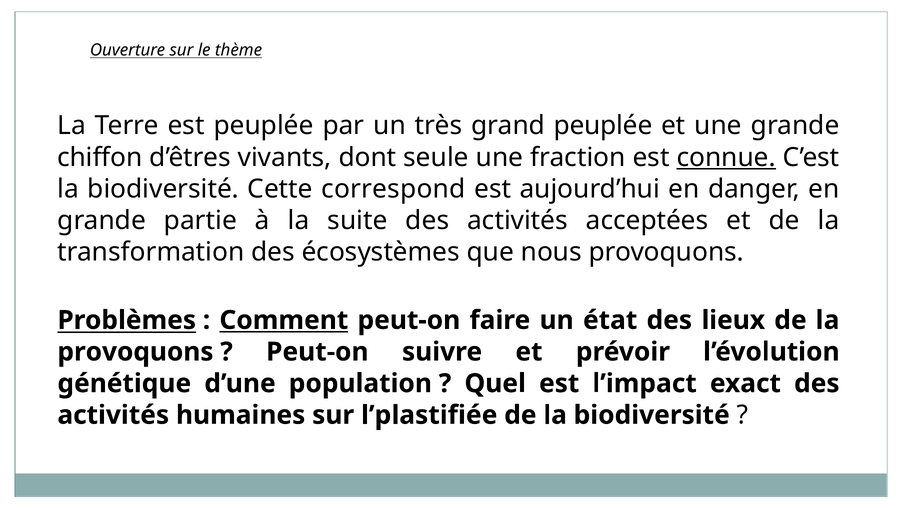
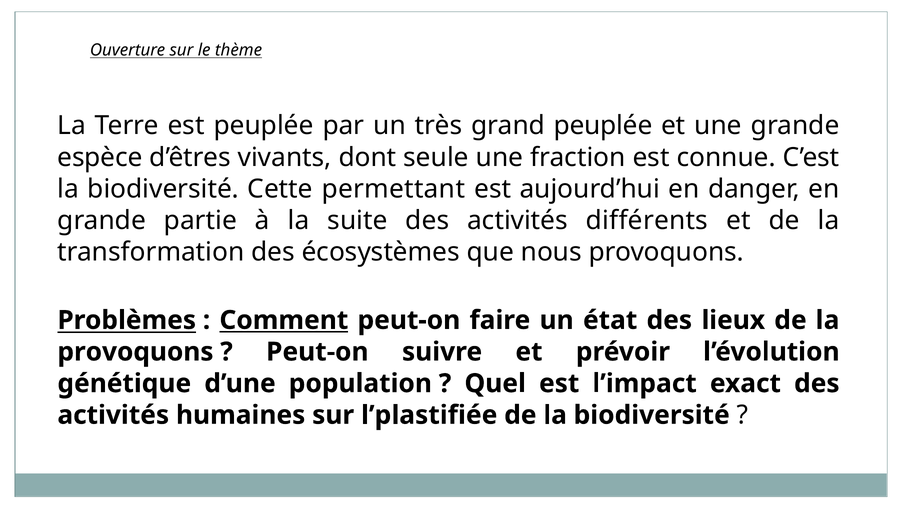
chiffon: chiffon -> espèce
connue underline: present -> none
correspond: correspond -> permettant
acceptées: acceptées -> différents
